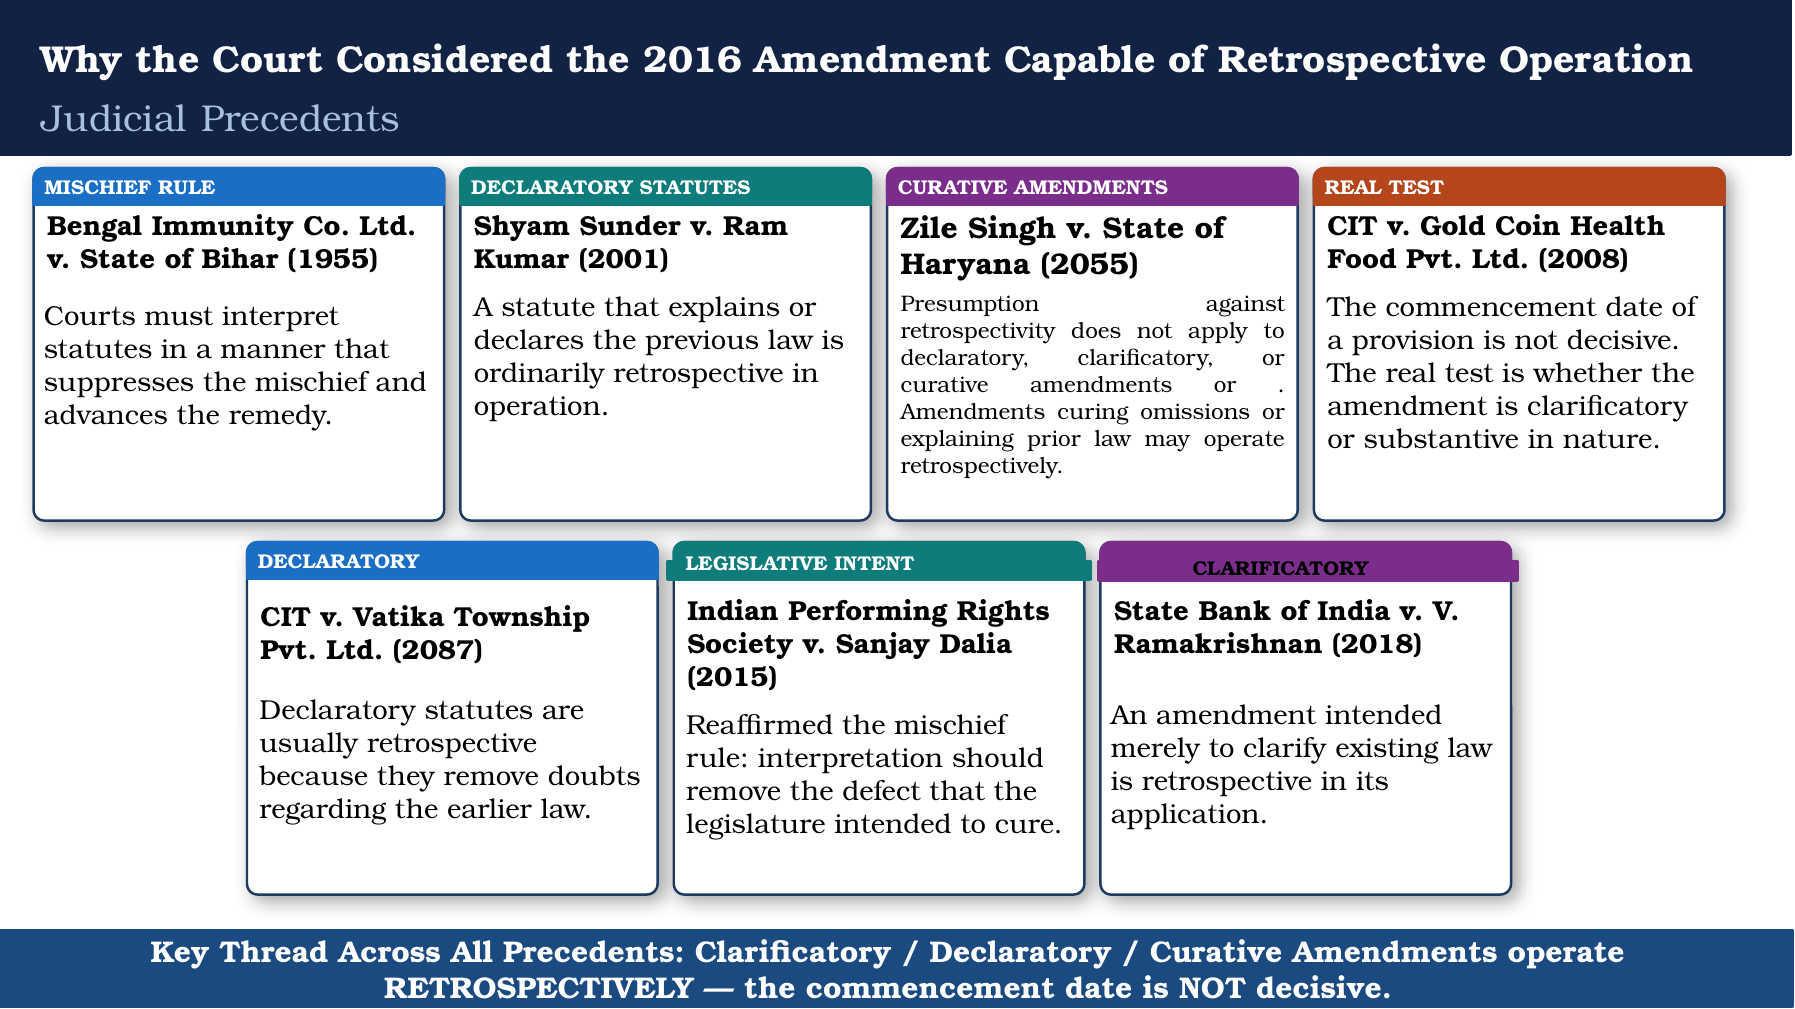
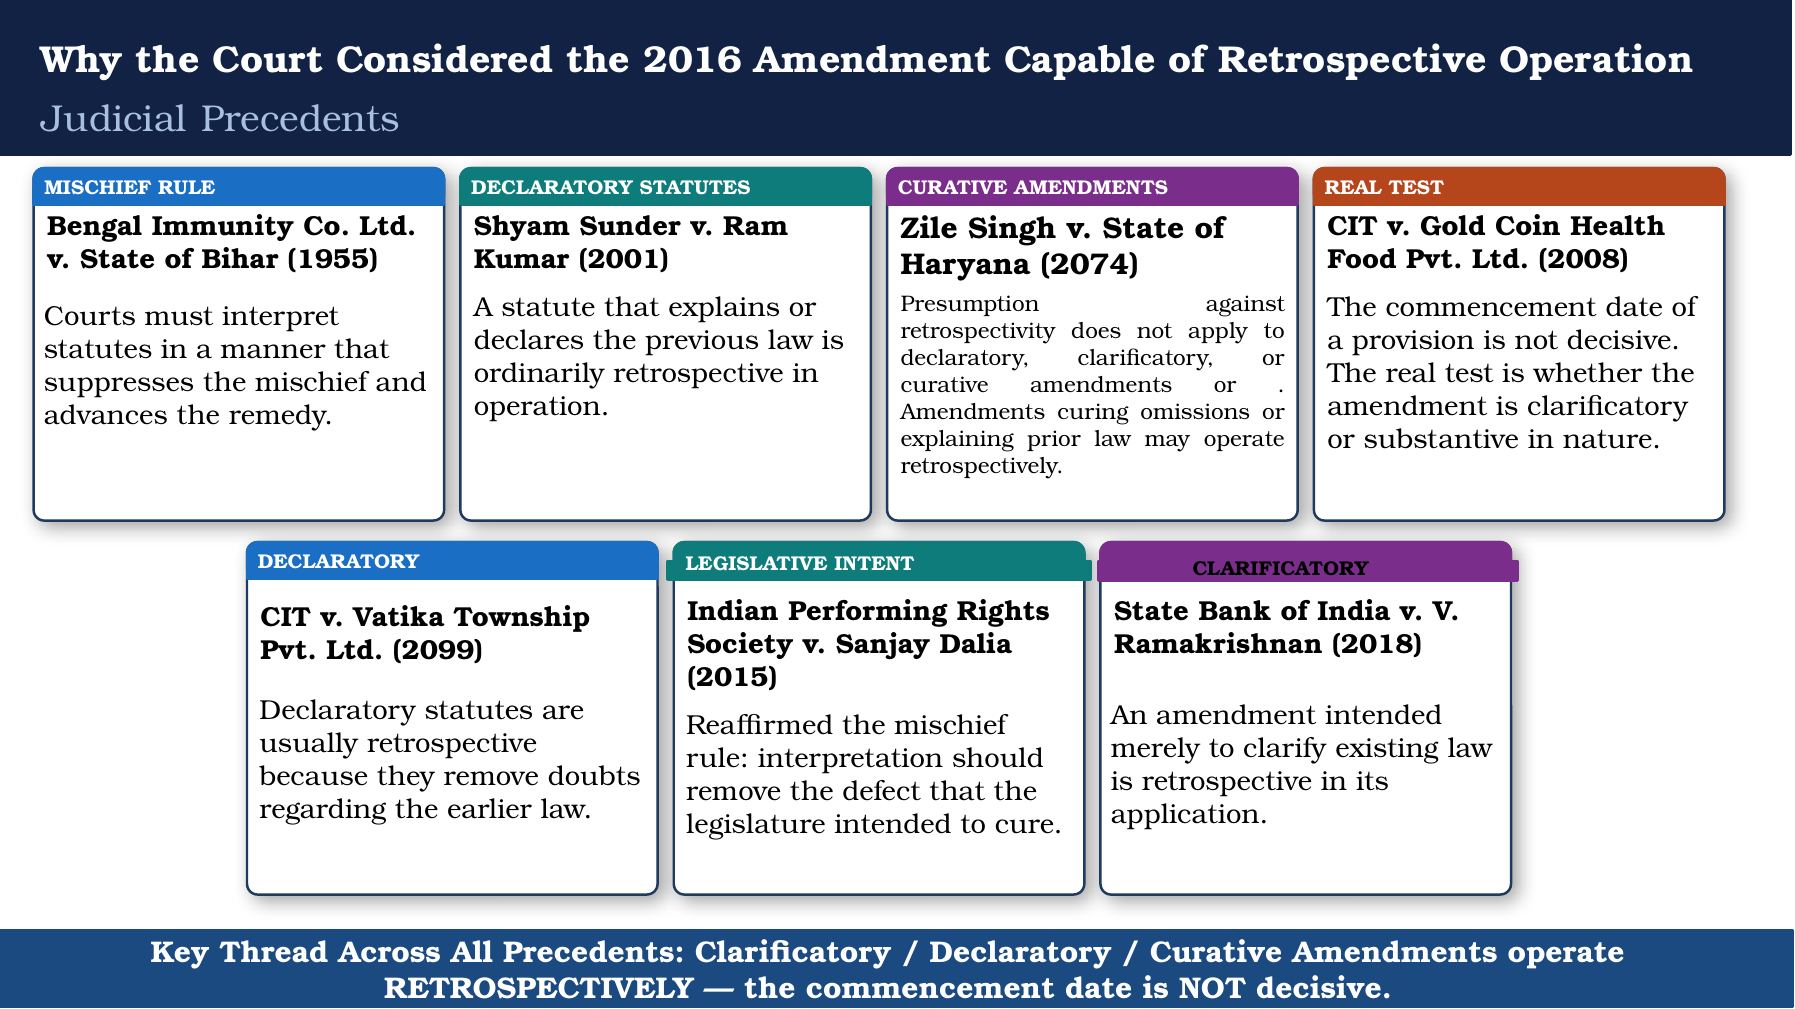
2055: 2055 -> 2074
2087: 2087 -> 2099
